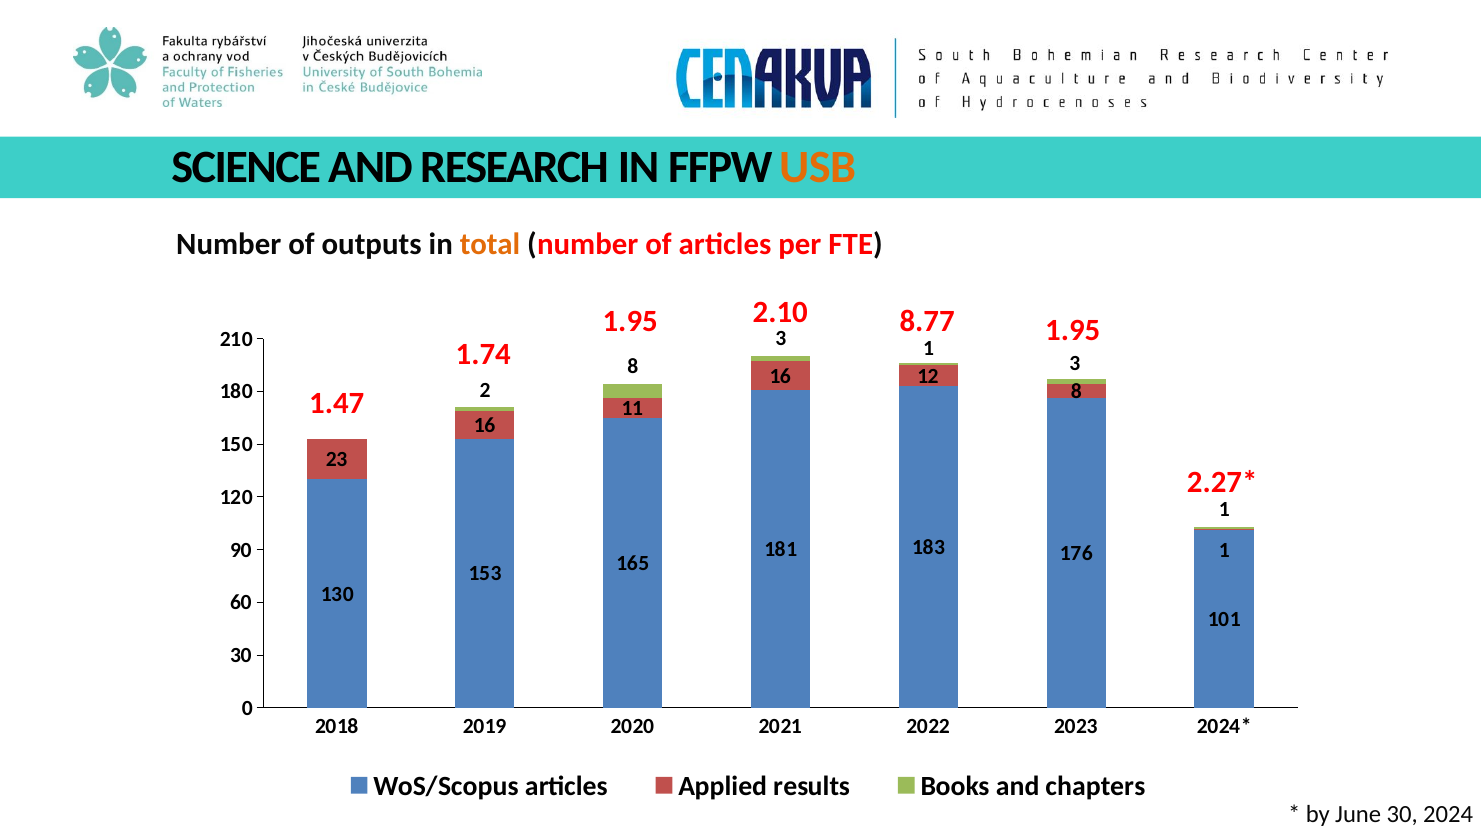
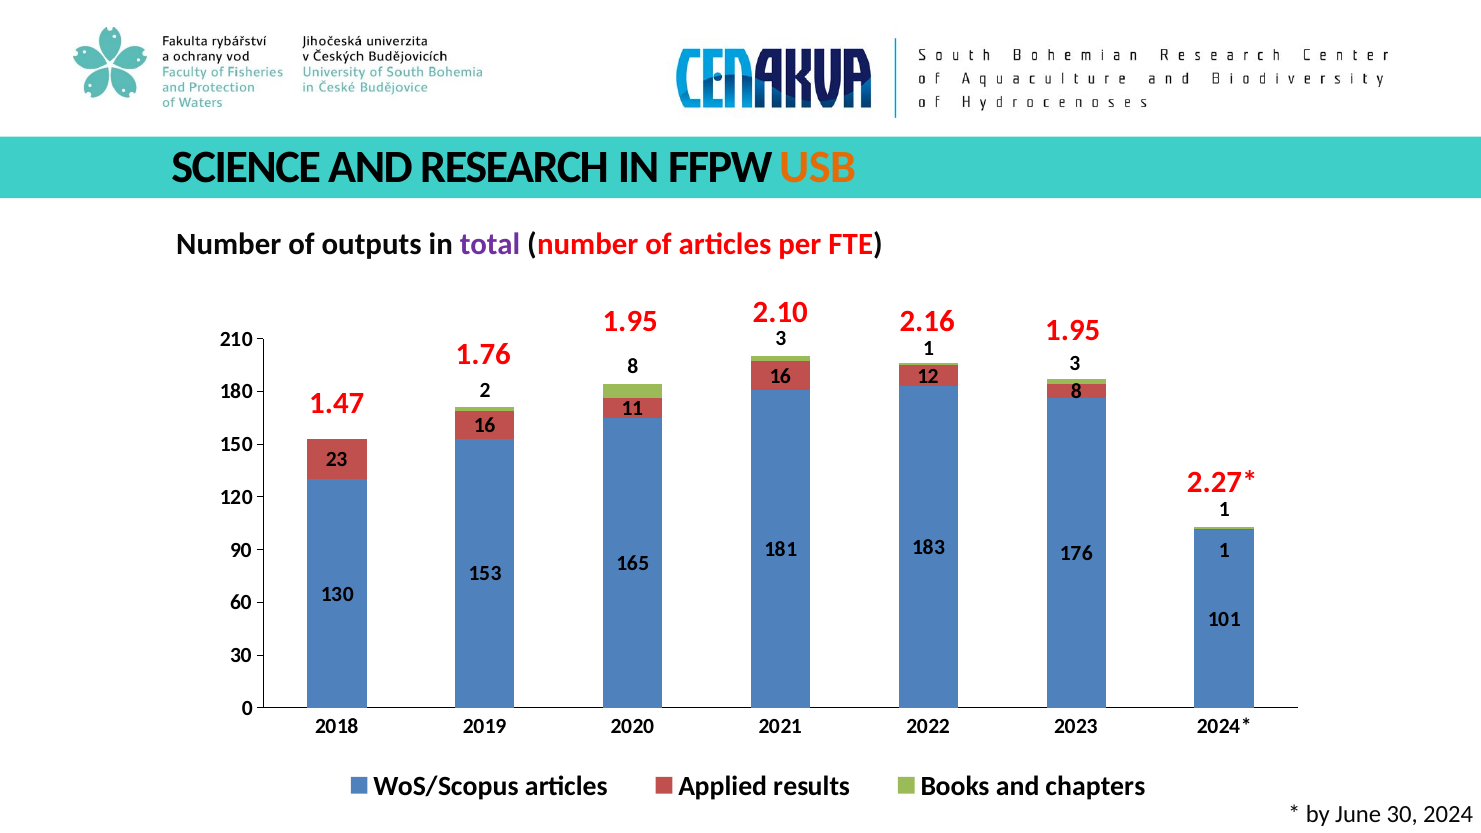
total colour: orange -> purple
8.77: 8.77 -> 2.16
1.74: 1.74 -> 1.76
